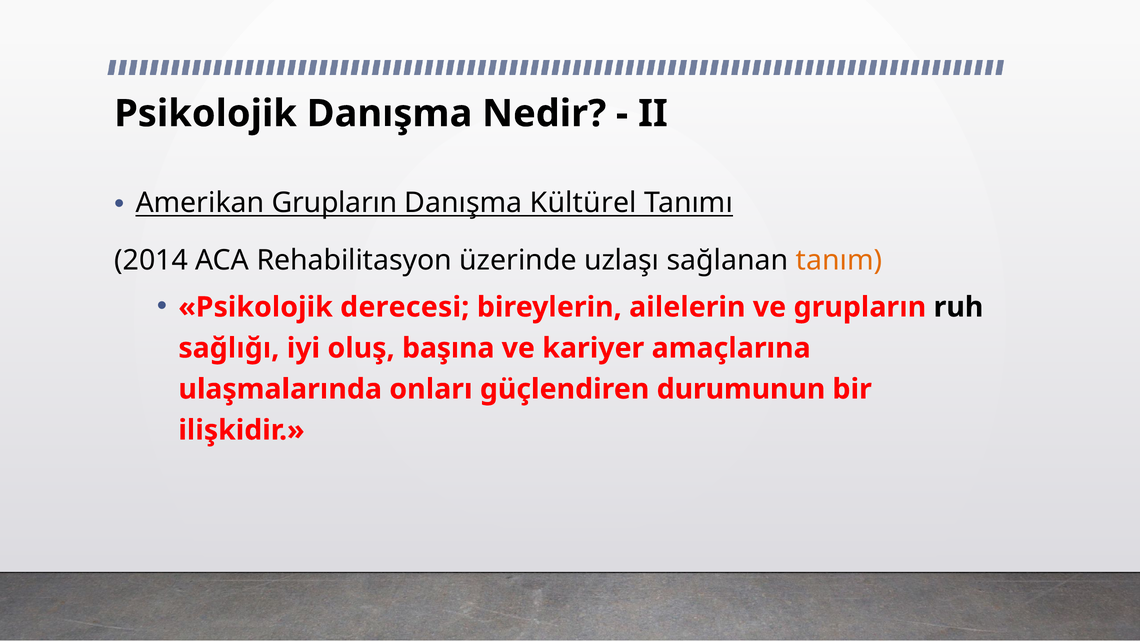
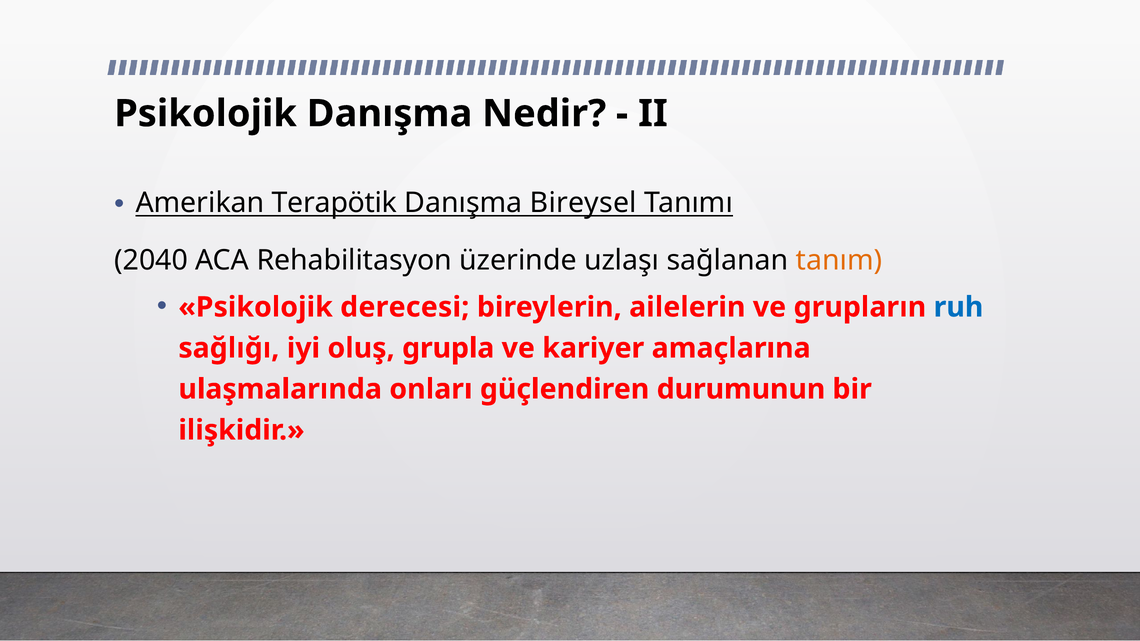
Amerikan Grupların: Grupların -> Terapötik
Kültürel: Kültürel -> Bireysel
2014: 2014 -> 2040
ruh colour: black -> blue
başına: başına -> grupla
